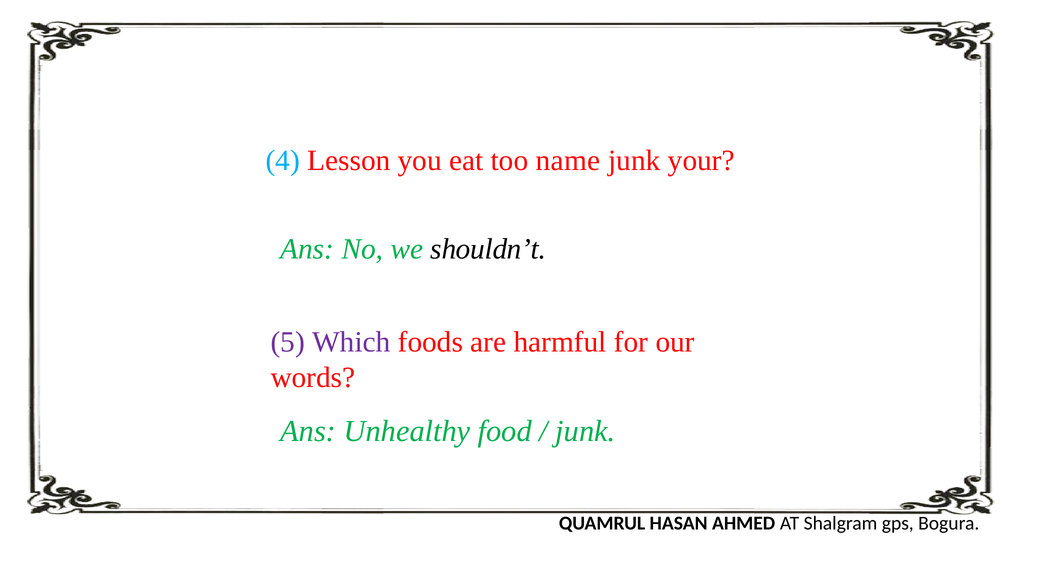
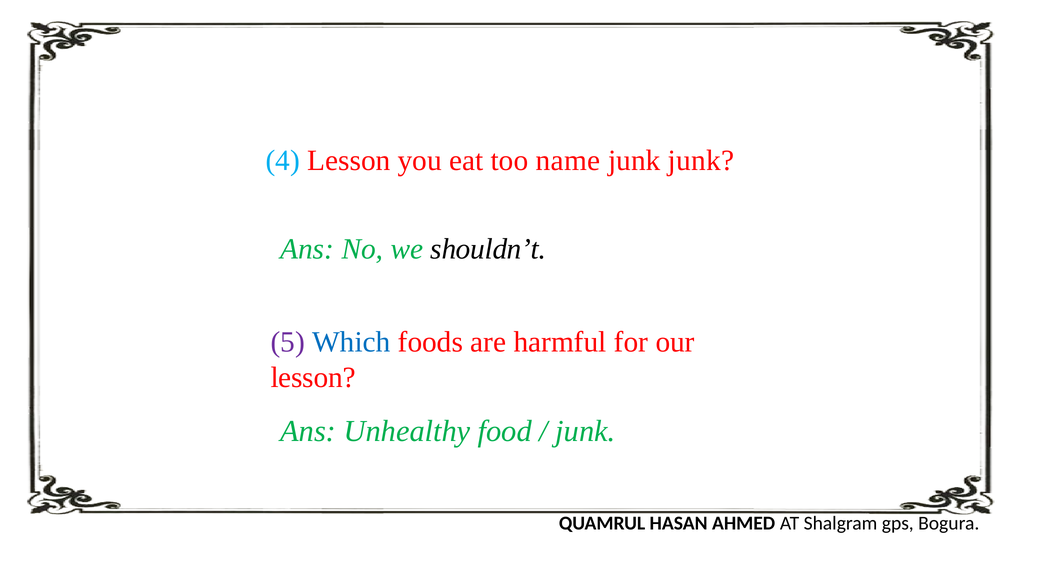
junk your: your -> junk
Which colour: purple -> blue
words at (313, 377): words -> lesson
